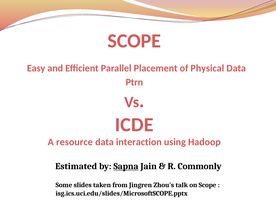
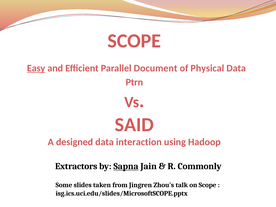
Easy underline: none -> present
Placement: Placement -> Document
ICDE: ICDE -> SAID
resource: resource -> designed
Estimated: Estimated -> Extractors
